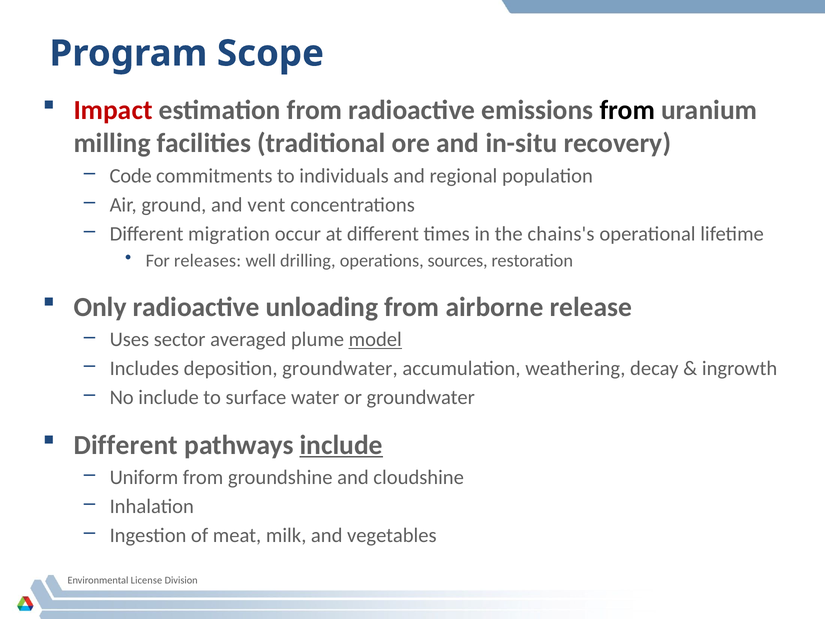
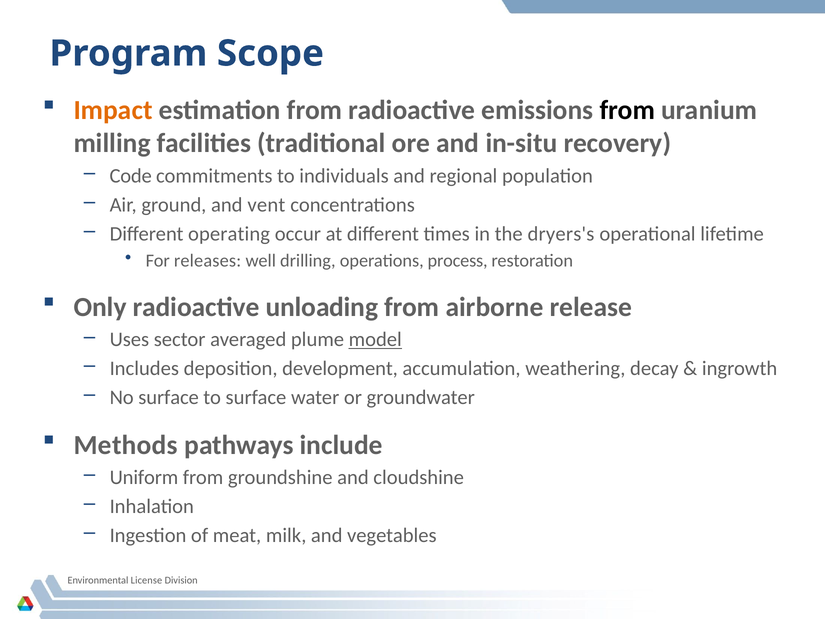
Impact colour: red -> orange
migration: migration -> operating
chains's: chains's -> dryers's
sources: sources -> process
deposition groundwater: groundwater -> development
No include: include -> surface
Different at (126, 445): Different -> Methods
include at (341, 445) underline: present -> none
